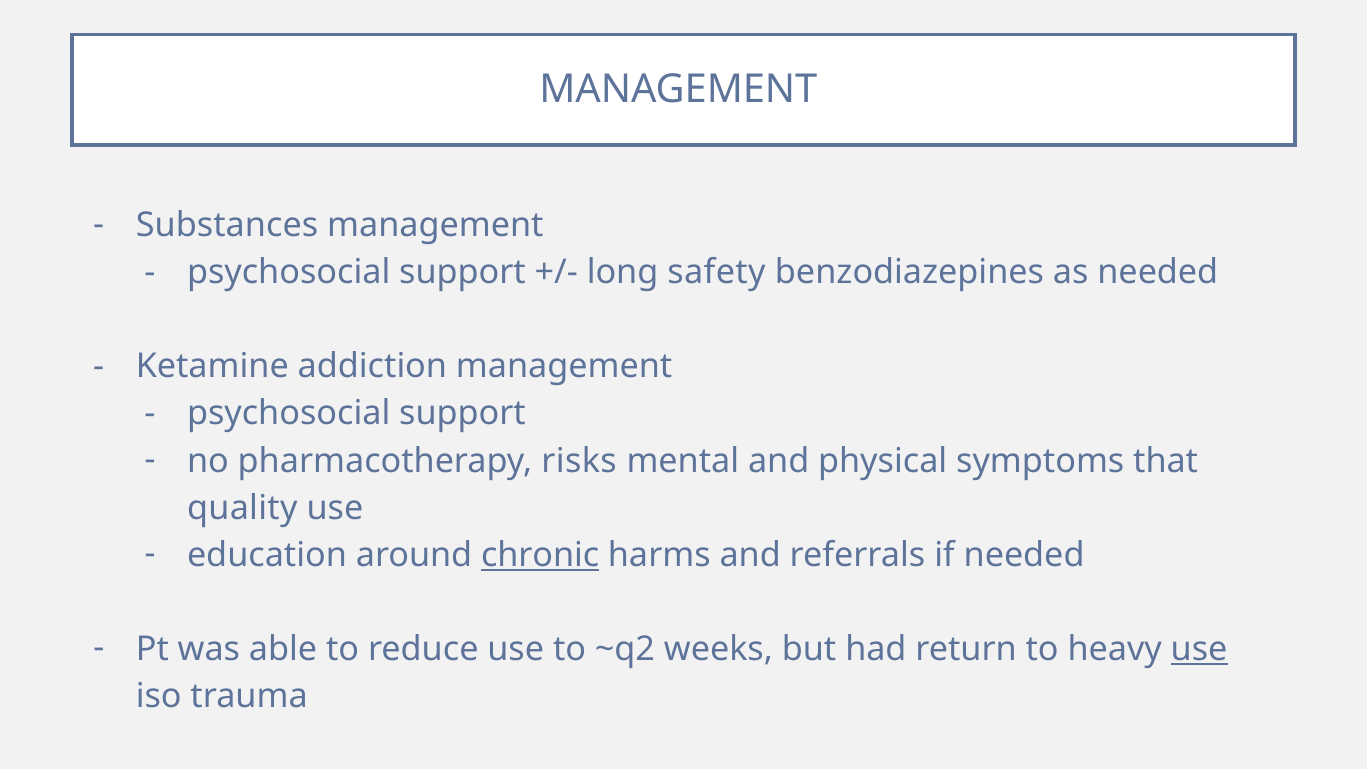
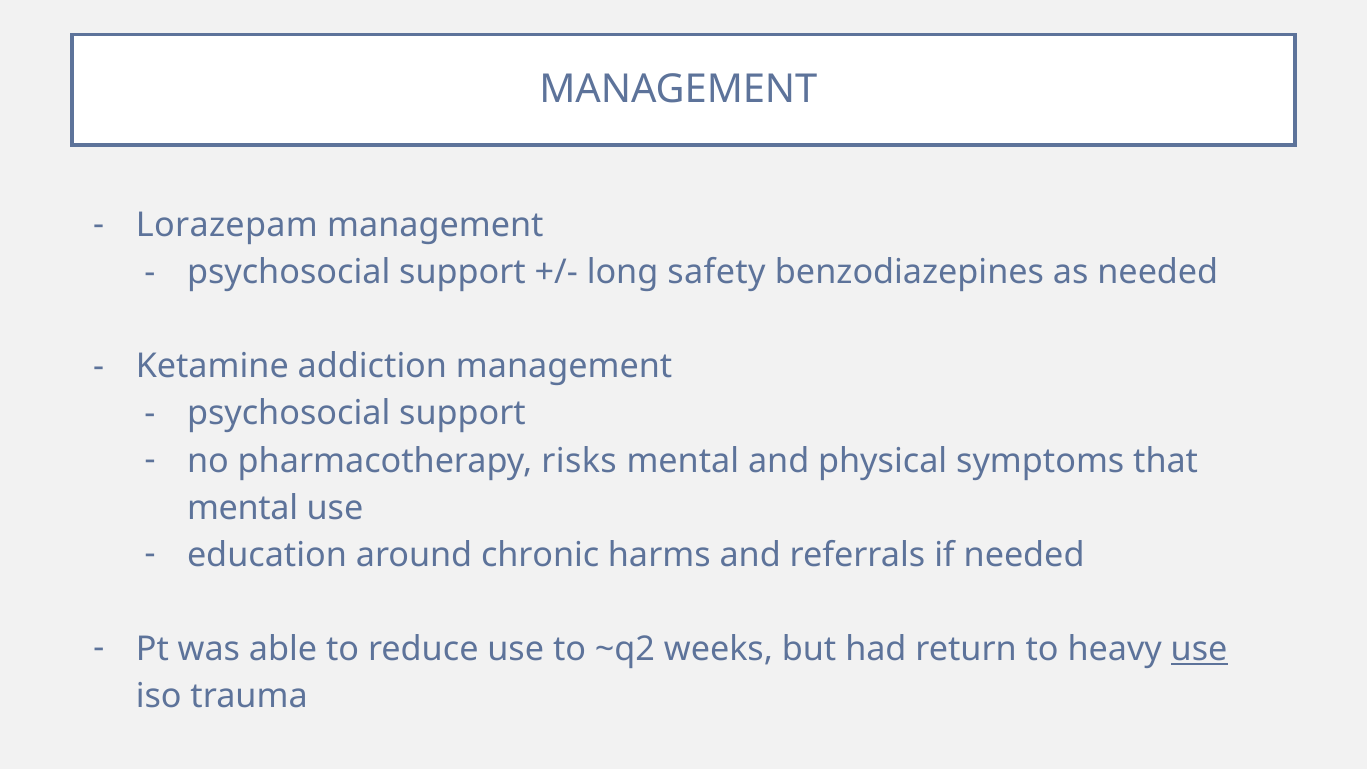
Substances: Substances -> Lorazepam
quality at (242, 508): quality -> mental
chronic underline: present -> none
